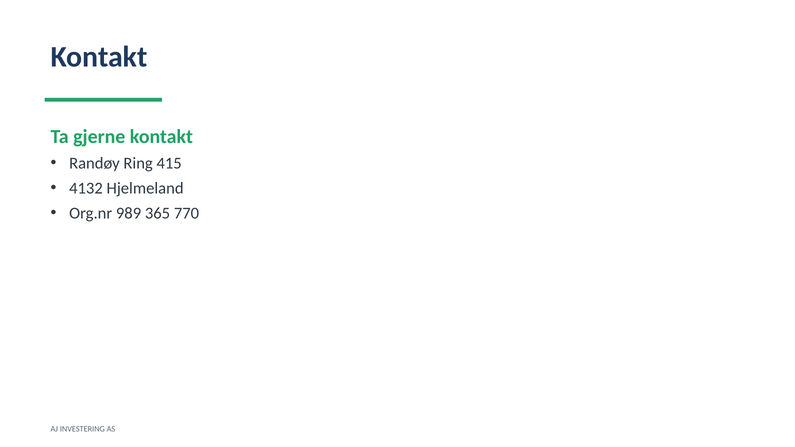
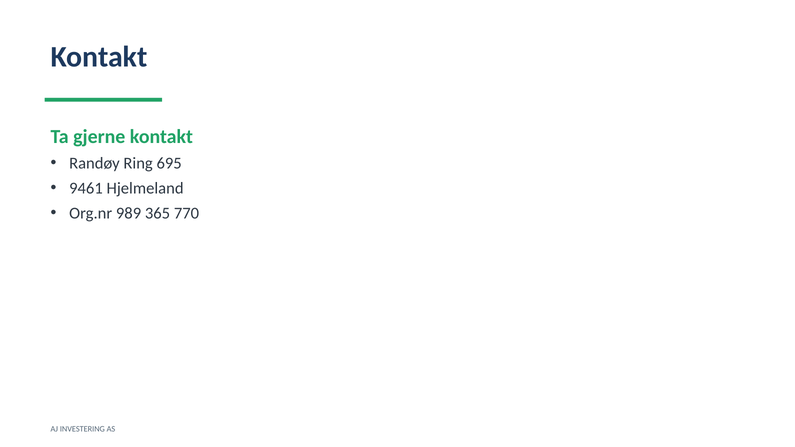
415: 415 -> 695
4132: 4132 -> 9461
